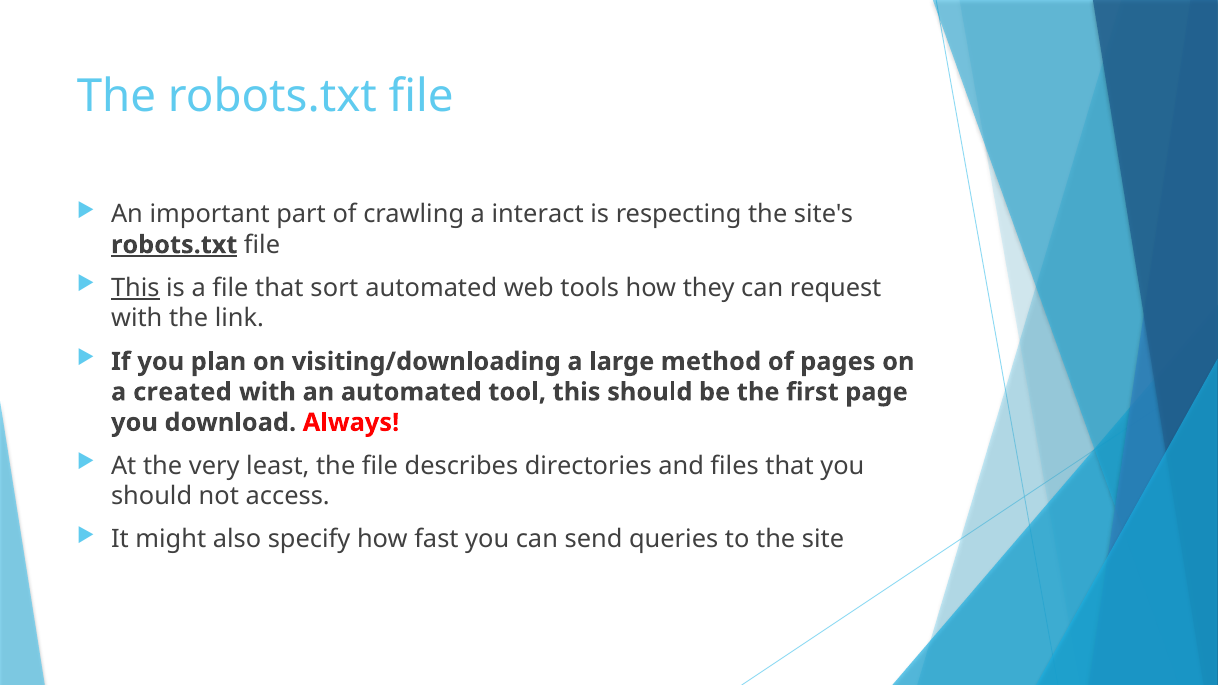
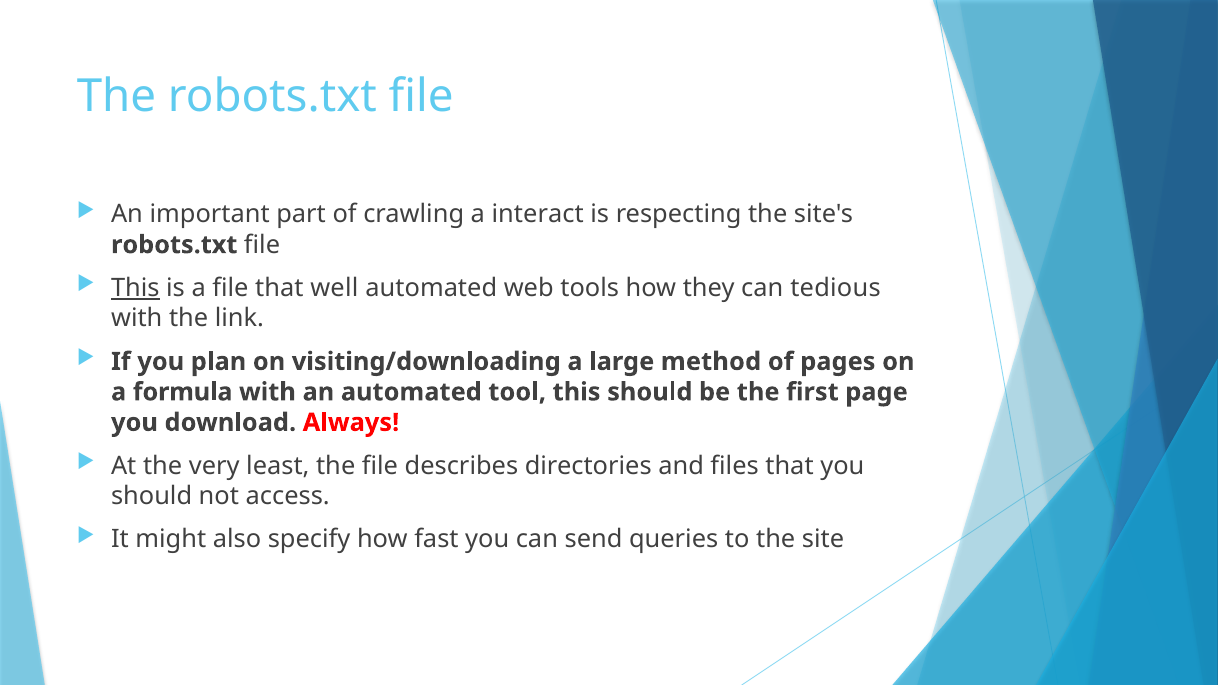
robots.txt at (174, 245) underline: present -> none
sort: sort -> well
request: request -> tedious
created: created -> formula
